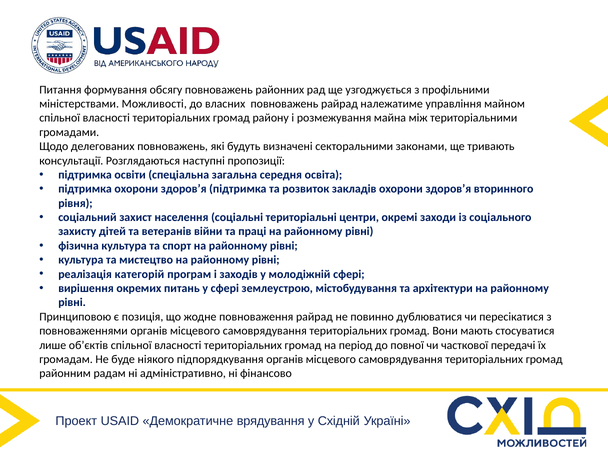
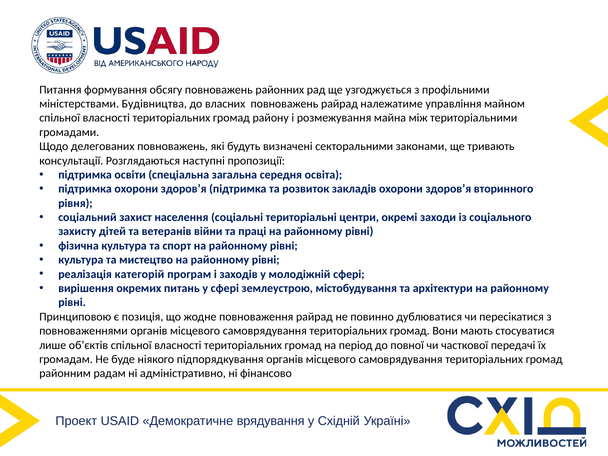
Можливості: Можливості -> Будівництва
